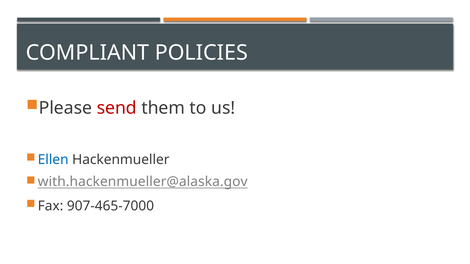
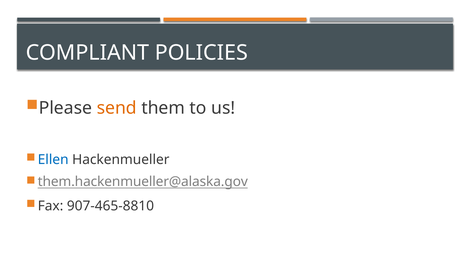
send colour: red -> orange
with.hackenmueller@alaska.gov: with.hackenmueller@alaska.gov -> them.hackenmueller@alaska.gov
907-465-7000: 907-465-7000 -> 907-465-8810
